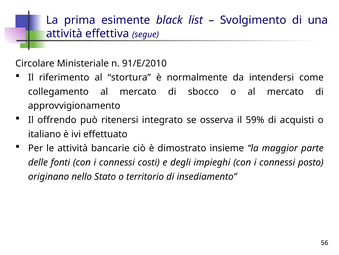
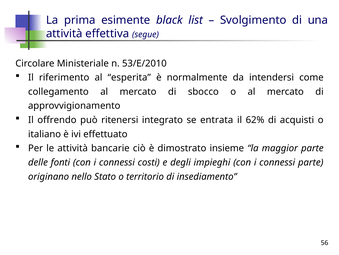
91/E/2010: 91/E/2010 -> 53/E/2010
stortura: stortura -> esperita
osserva: osserva -> entrata
59%: 59% -> 62%
connessi posto: posto -> parte
